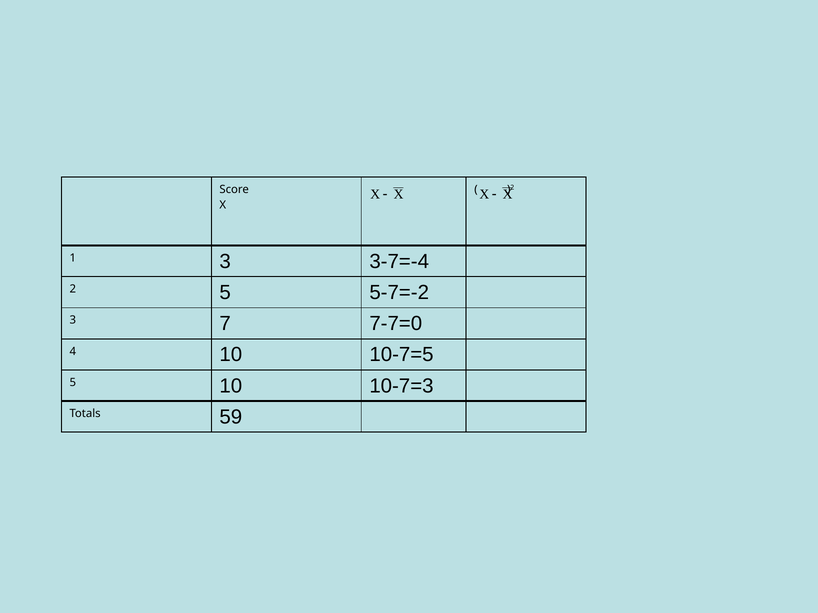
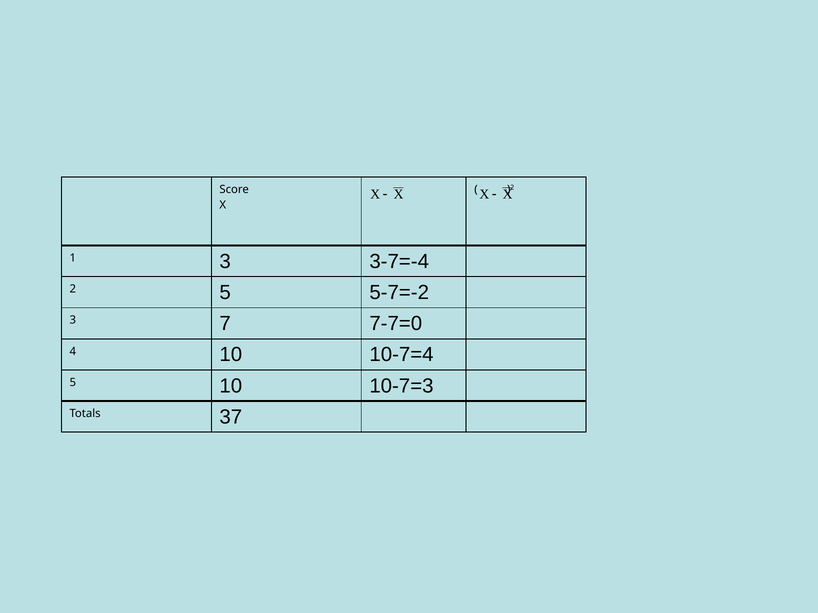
10-7=5: 10-7=5 -> 10-7=4
59: 59 -> 37
